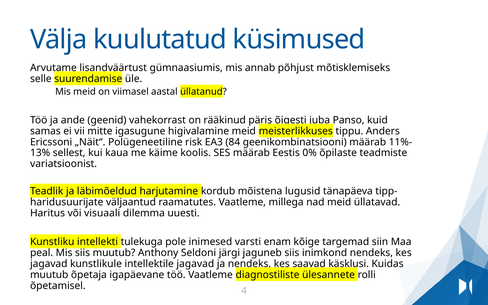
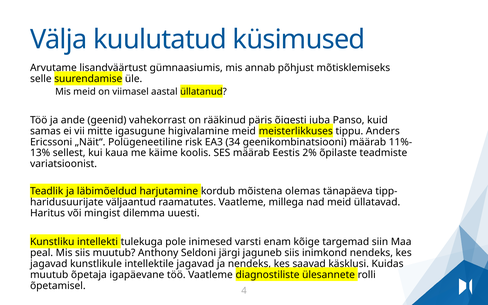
84: 84 -> 34
0%: 0% -> 2%
lugusid: lugusid -> olemas
visuaali: visuaali -> mingist
